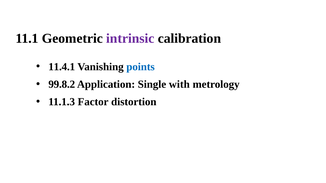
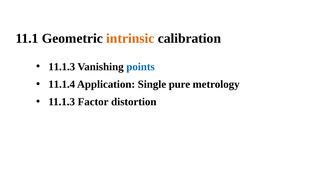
intrinsic colour: purple -> orange
11.4.1 at (62, 67): 11.4.1 -> 11.1.3
99.8.2: 99.8.2 -> 11.1.4
with: with -> pure
